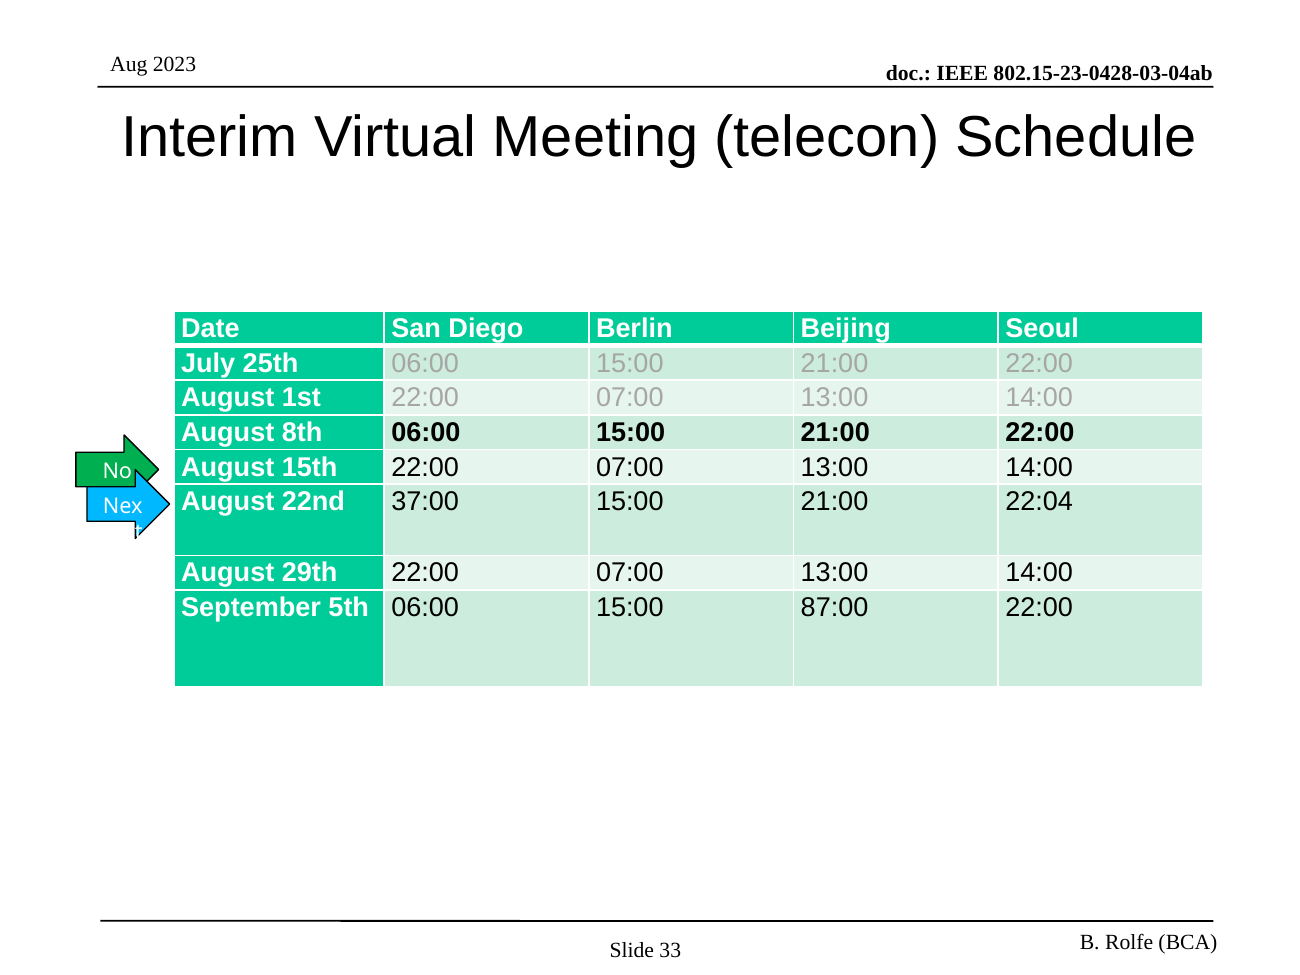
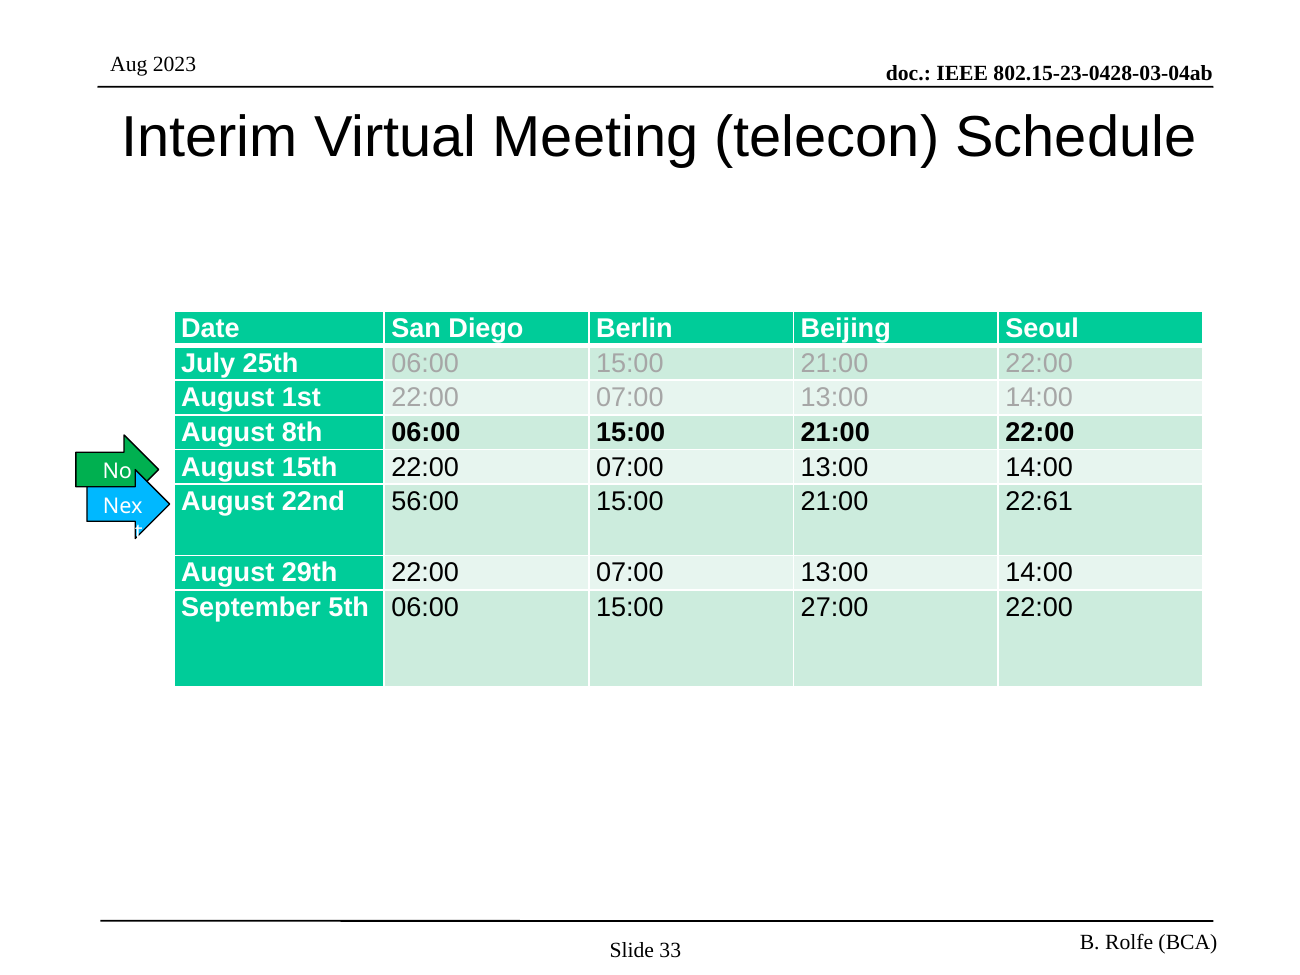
37:00: 37:00 -> 56:00
22:04: 22:04 -> 22:61
87:00: 87:00 -> 27:00
